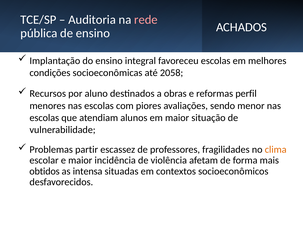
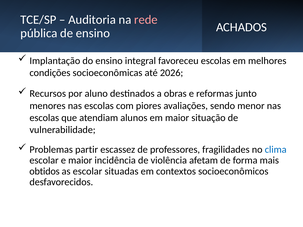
2058: 2058 -> 2026
perfil: perfil -> junto
clima colour: orange -> blue
as intensa: intensa -> escolar
